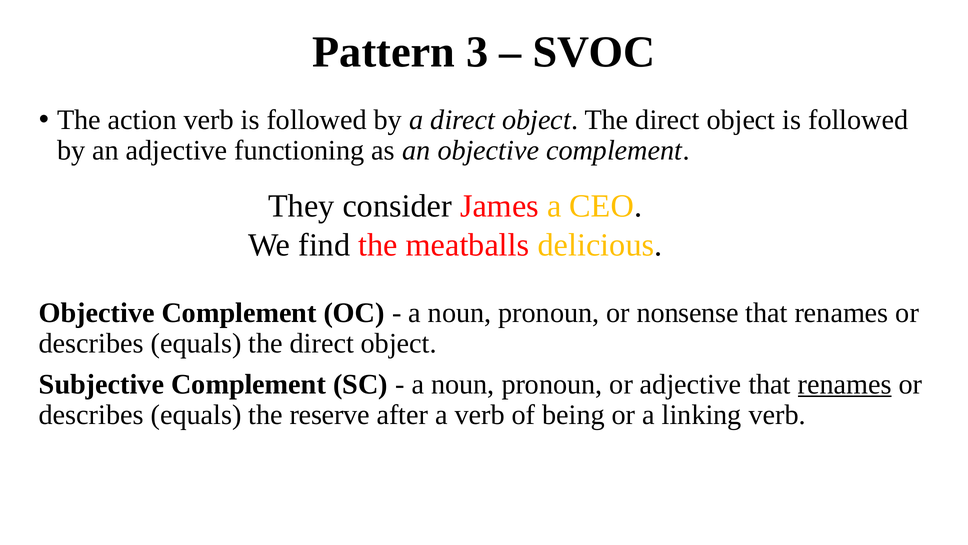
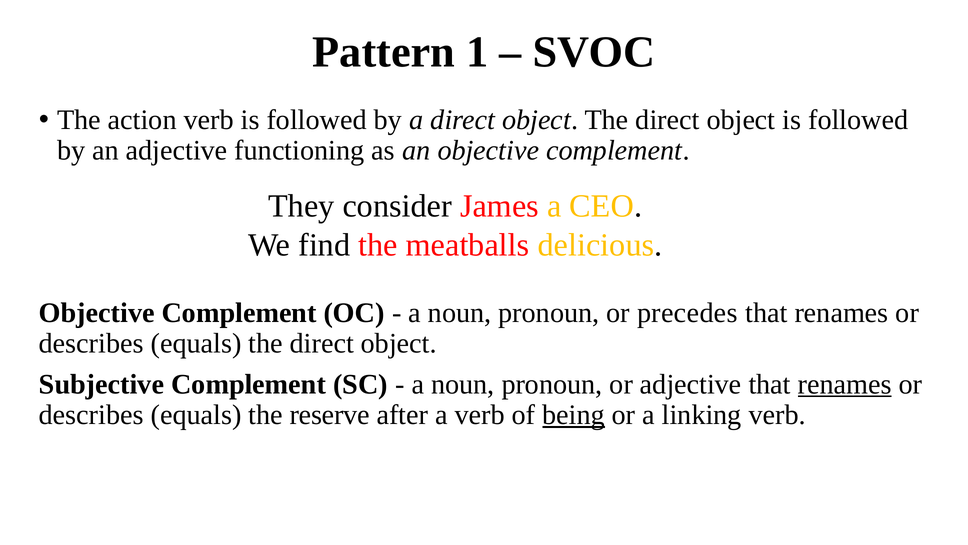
3: 3 -> 1
nonsense: nonsense -> precedes
being underline: none -> present
